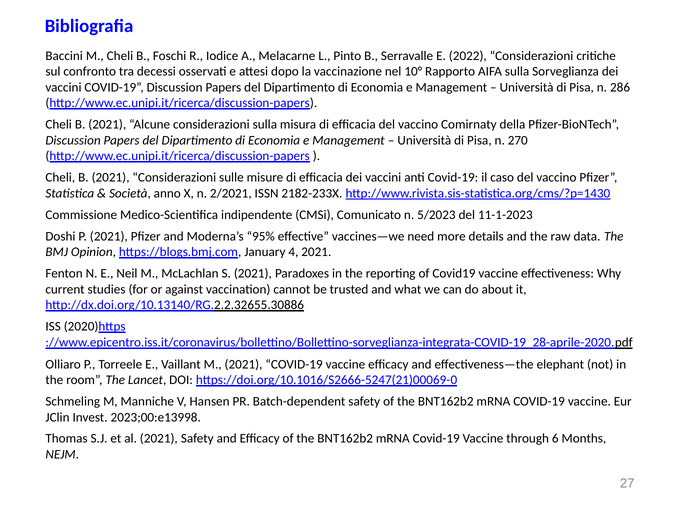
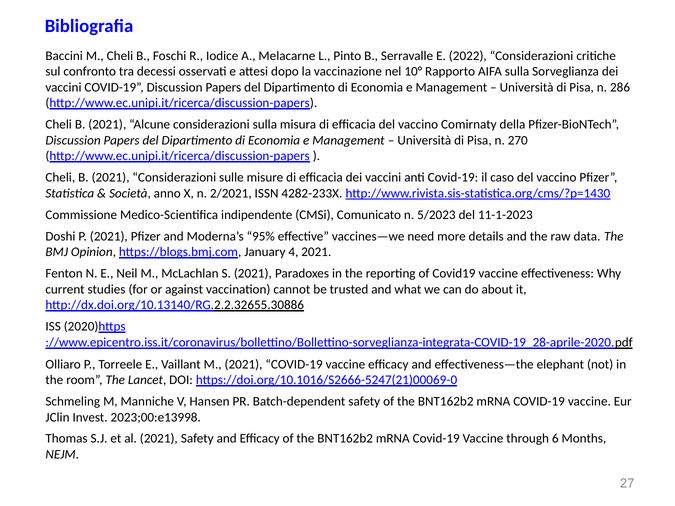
2182-233X: 2182-233X -> 4282-233X
